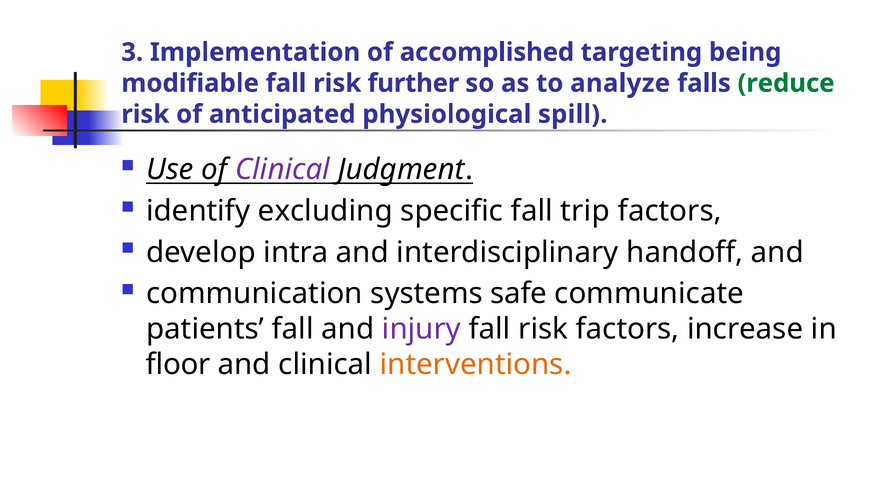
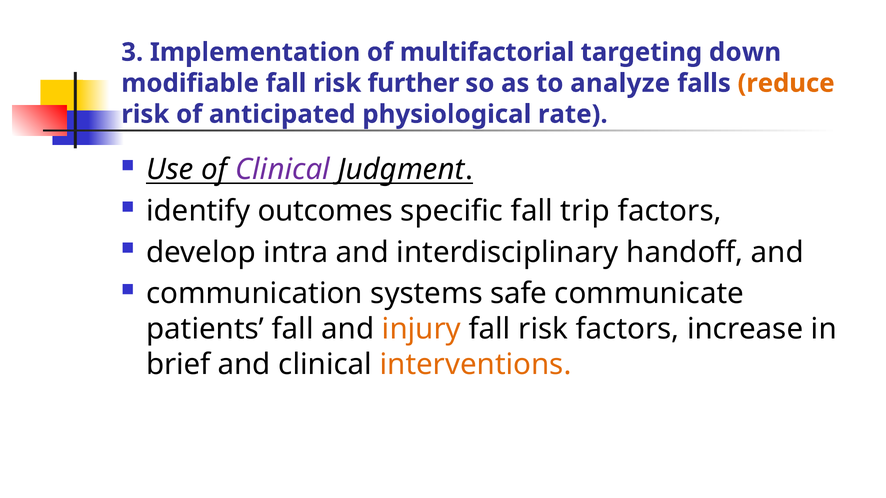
accomplished: accomplished -> multifactorial
being: being -> down
reduce colour: green -> orange
spill: spill -> rate
excluding: excluding -> outcomes
injury colour: purple -> orange
floor: floor -> brief
